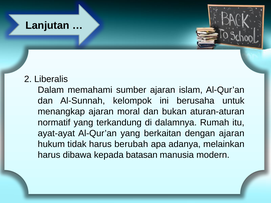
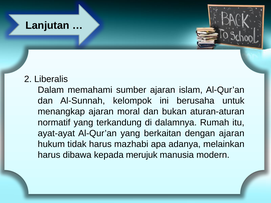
berubah: berubah -> mazhabi
batasan: batasan -> merujuk
